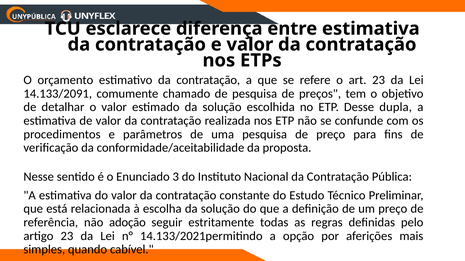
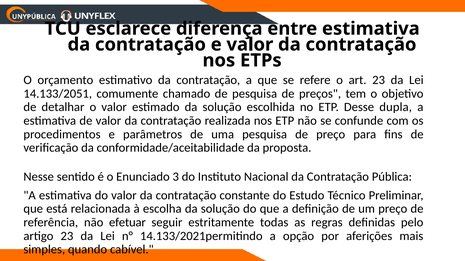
14.133/2091: 14.133/2091 -> 14.133/2051
adoção: adoção -> efetuar
